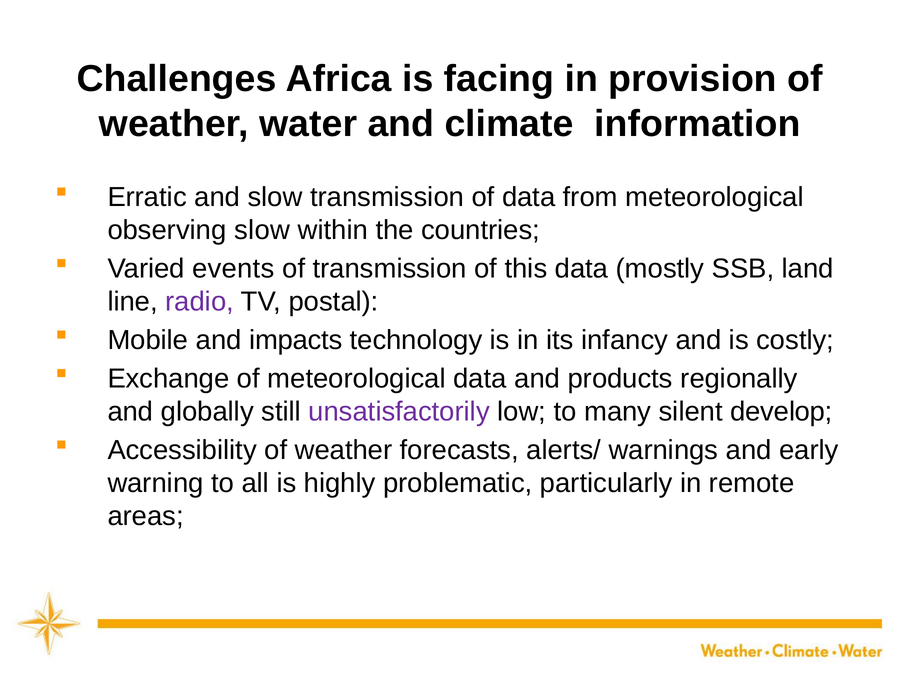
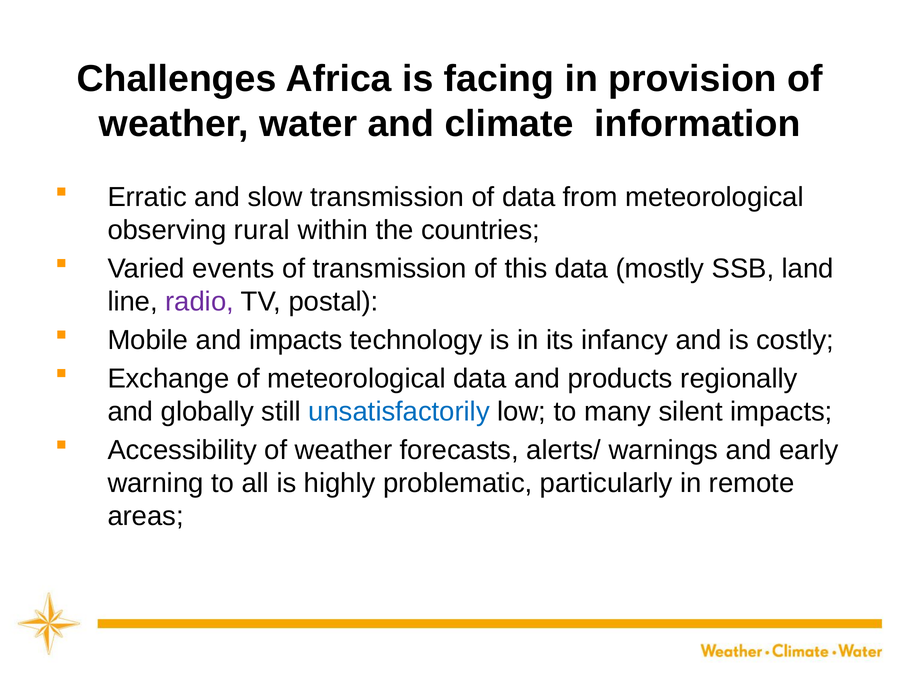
observing slow: slow -> rural
unsatisfactorily colour: purple -> blue
silent develop: develop -> impacts
